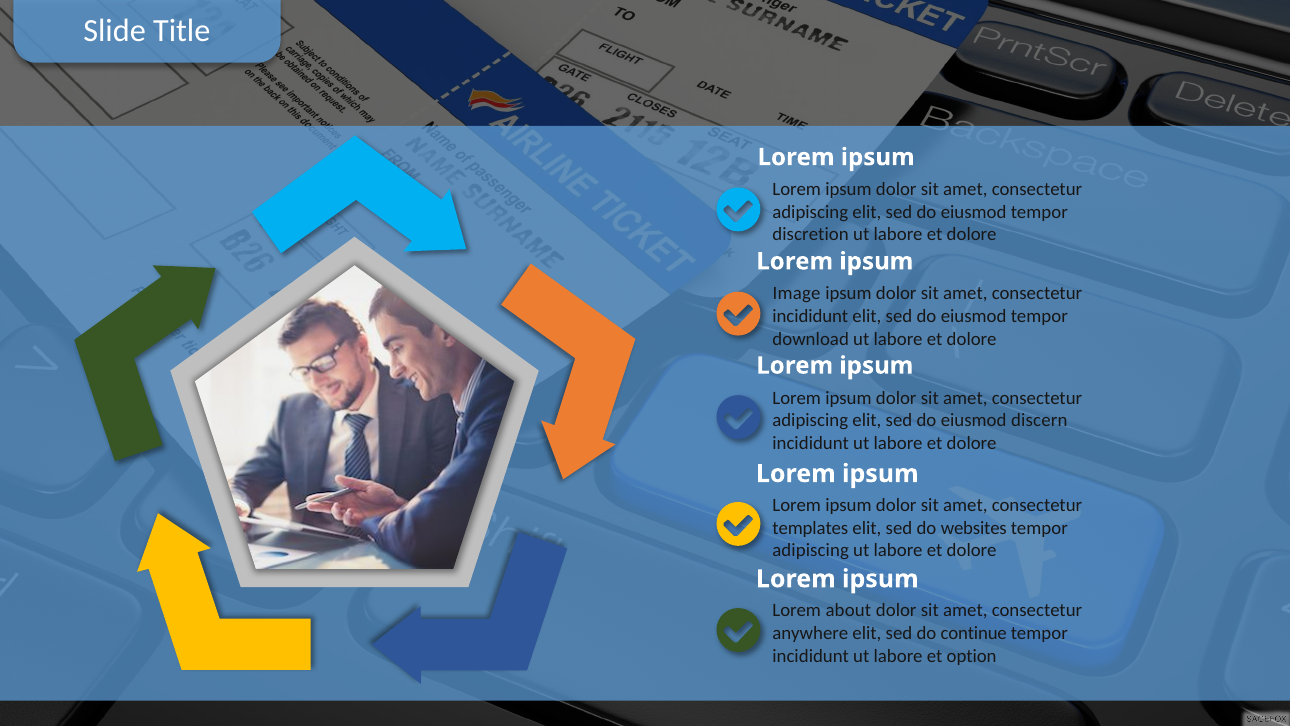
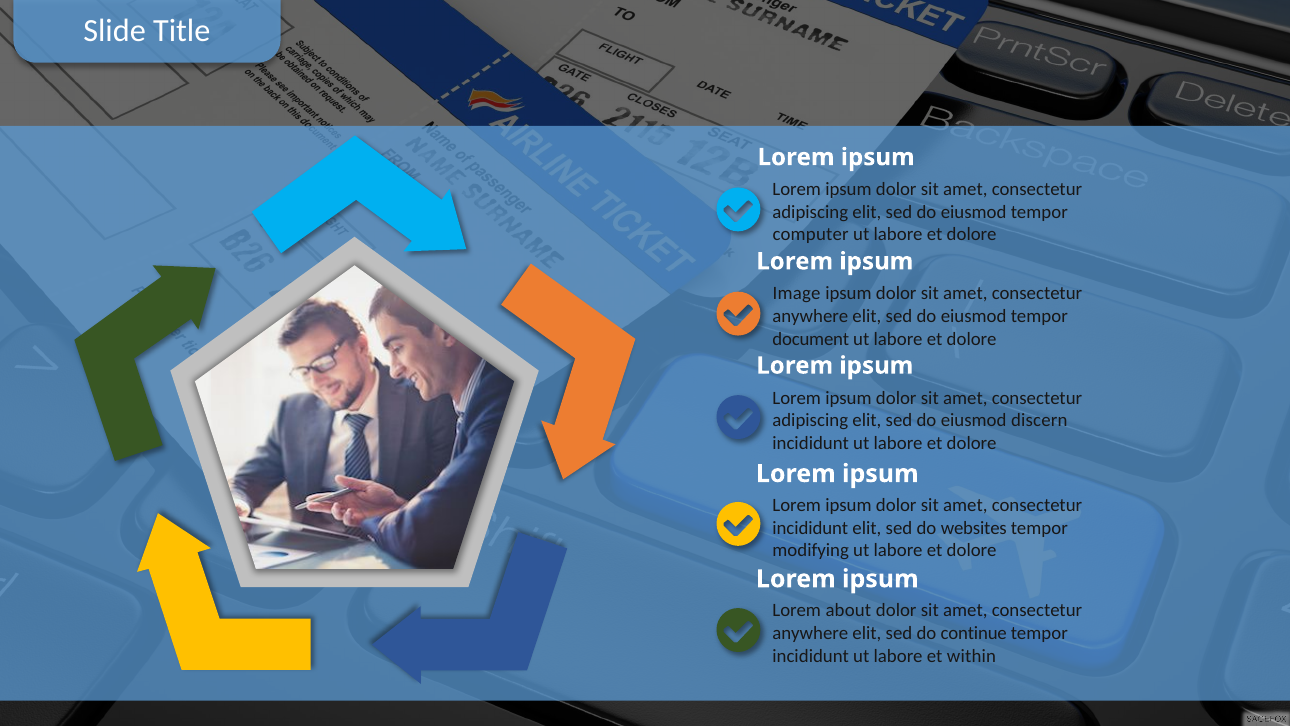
discretion: discretion -> computer
incididunt at (810, 316): incididunt -> anywhere
download: download -> document
templates at (810, 528): templates -> incididunt
adipiscing at (811, 550): adipiscing -> modifying
option: option -> within
